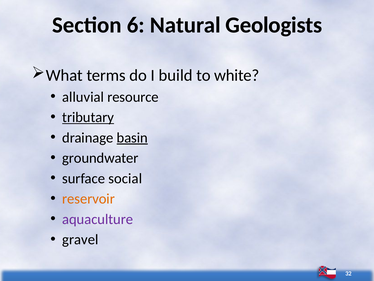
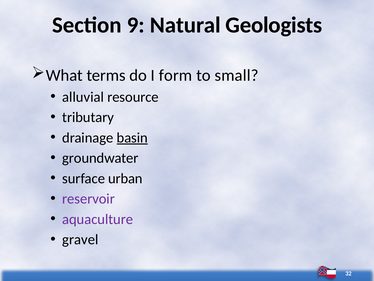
6: 6 -> 9
build: build -> form
white: white -> small
tributary underline: present -> none
social: social -> urban
reservoir colour: orange -> purple
